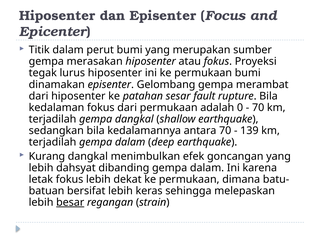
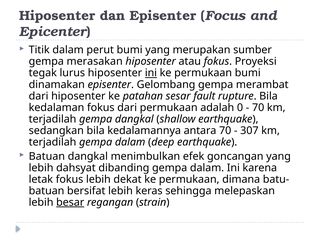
ini at (151, 73) underline: none -> present
139: 139 -> 307
Kurang at (47, 156): Kurang -> Batuan
